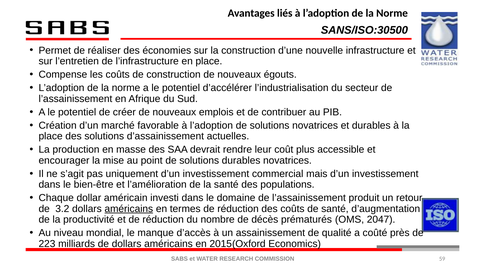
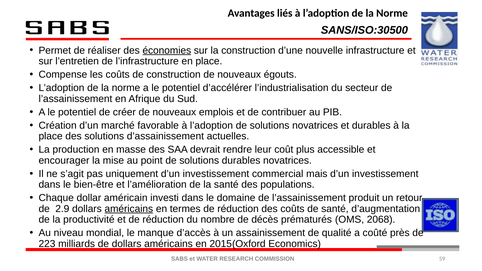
économies underline: none -> present
3.2: 3.2 -> 2.9
2047: 2047 -> 2068
